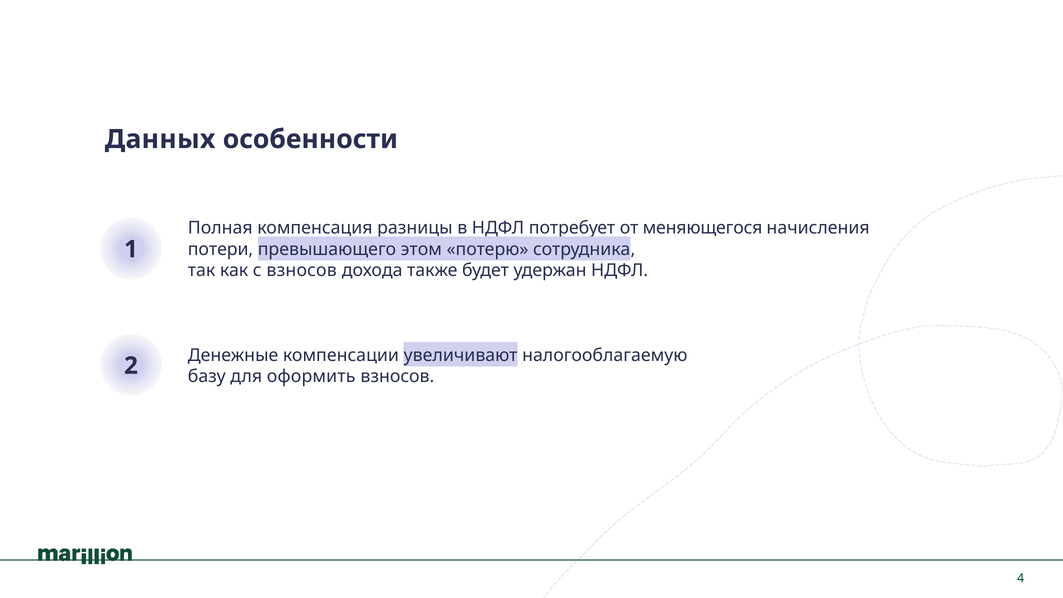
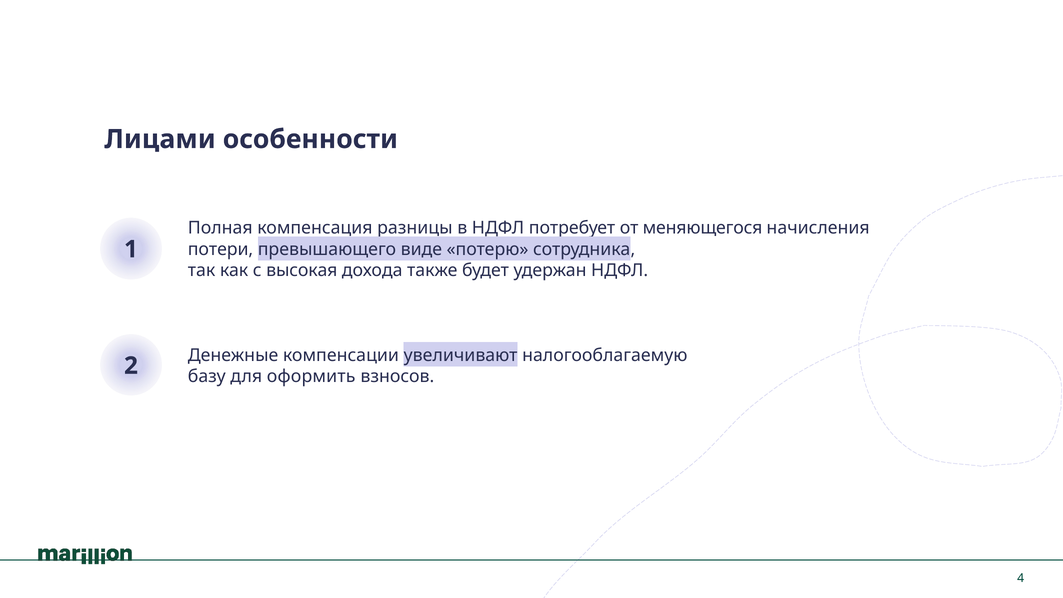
Данных: Данных -> Лицами
этом: этом -> виде
с взносов: взносов -> высокая
